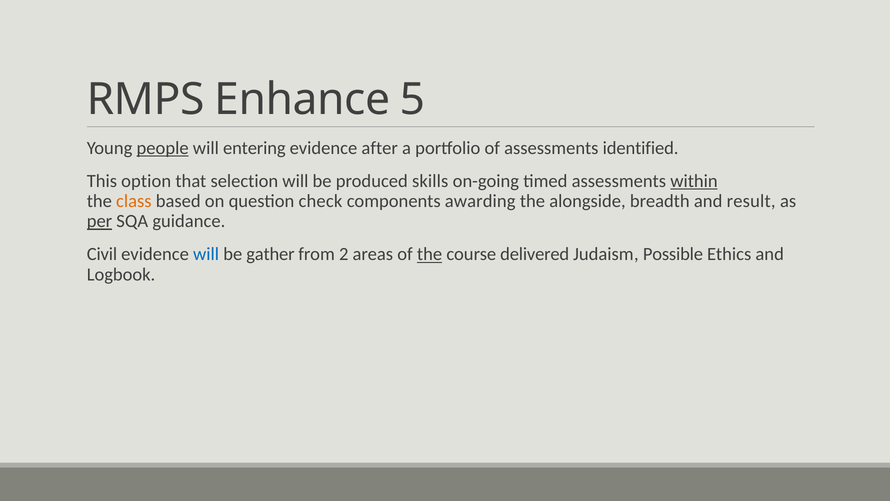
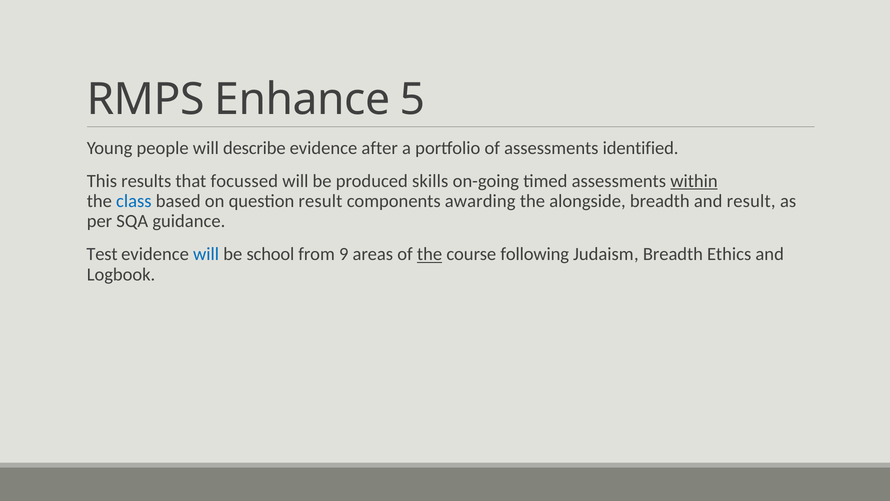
people underline: present -> none
entering: entering -> describe
option: option -> results
selection: selection -> focussed
class colour: orange -> blue
question check: check -> result
per underline: present -> none
Civil: Civil -> Test
gather: gather -> school
2: 2 -> 9
delivered: delivered -> following
Judaism Possible: Possible -> Breadth
